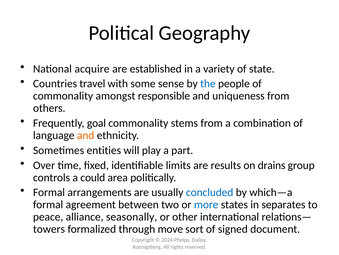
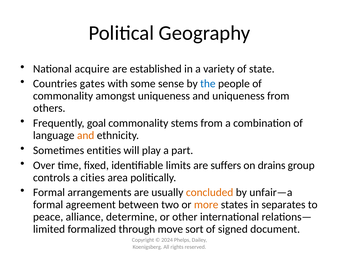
travel: travel -> gates
amongst responsible: responsible -> uniqueness
results: results -> suffers
could: could -> cities
concluded colour: blue -> orange
which—a: which—a -> unfair—a
more colour: blue -> orange
seasonally: seasonally -> determine
towers: towers -> limited
